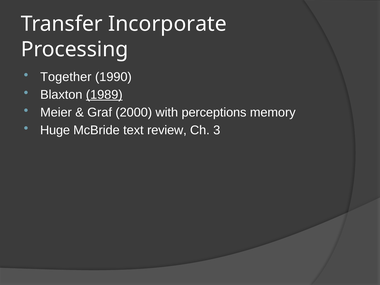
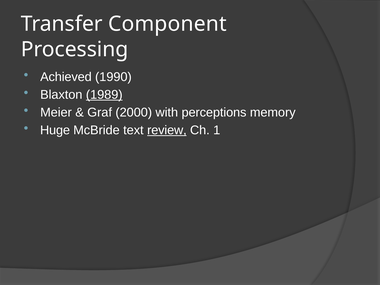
Incorporate: Incorporate -> Component
Together: Together -> Achieved
review underline: none -> present
3: 3 -> 1
